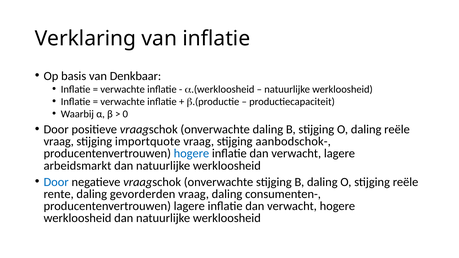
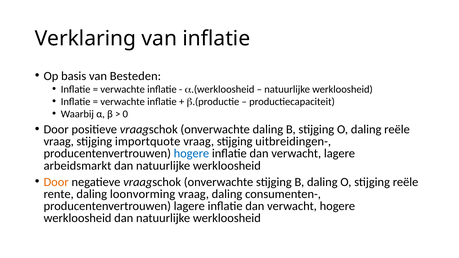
Denkbaar: Denkbaar -> Besteden
aanbodschok-: aanbodschok- -> uitbreidingen-
Door at (56, 182) colour: blue -> orange
gevorderden: gevorderden -> loonvorming
